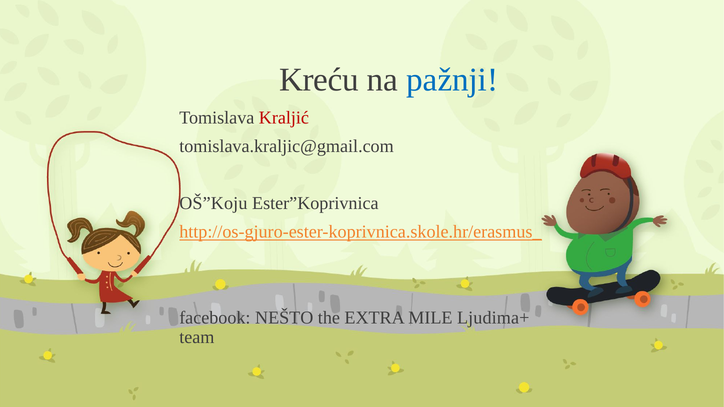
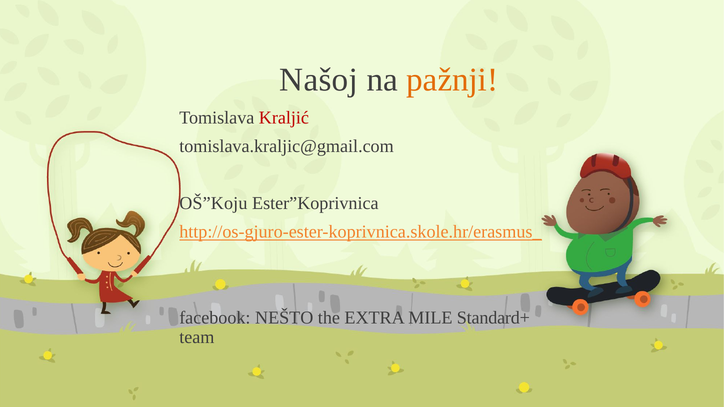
Kreću: Kreću -> Našoj
pažnji colour: blue -> orange
Ljudima+: Ljudima+ -> Standard+
